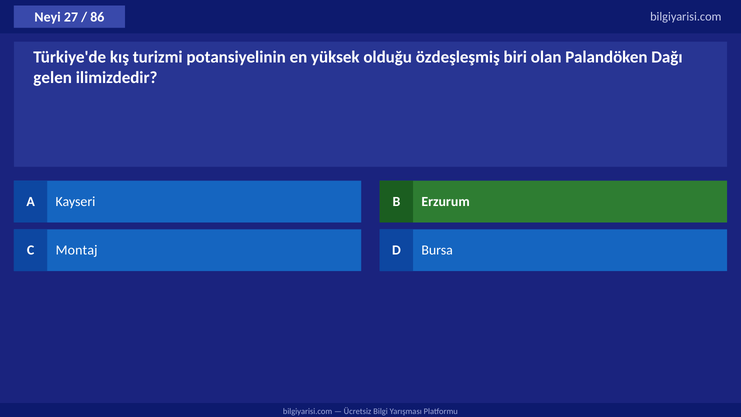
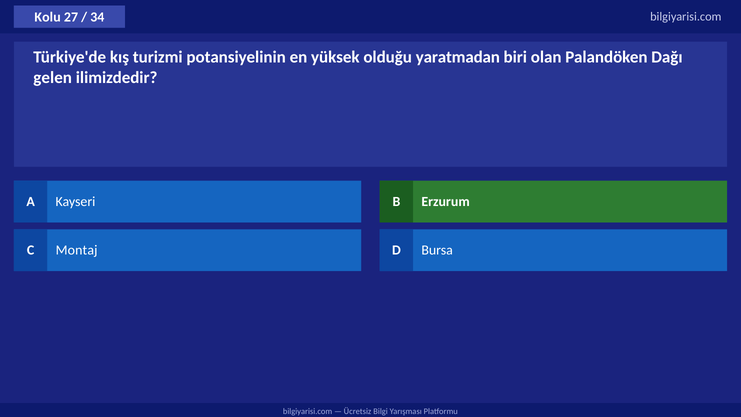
Neyi: Neyi -> Kolu
86: 86 -> 34
özdeşleşmiş: özdeşleşmiş -> yaratmadan
